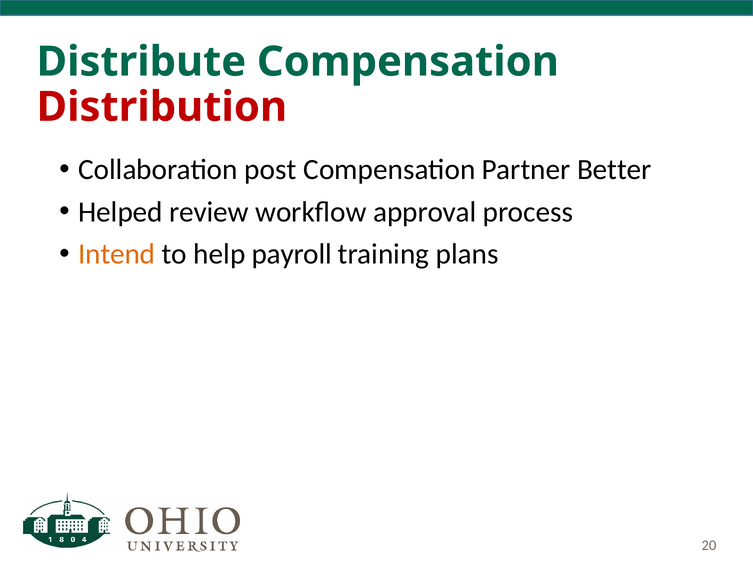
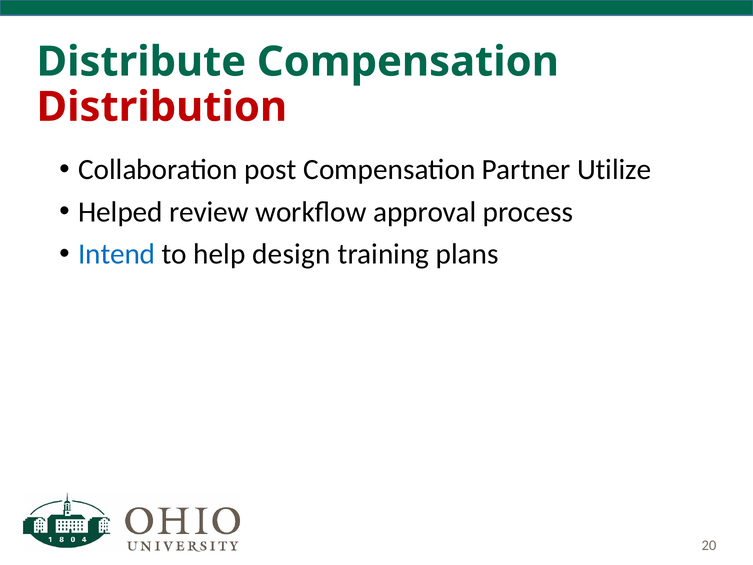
Better: Better -> Utilize
Intend colour: orange -> blue
payroll: payroll -> design
